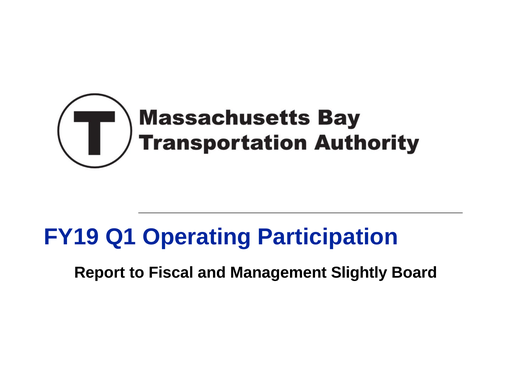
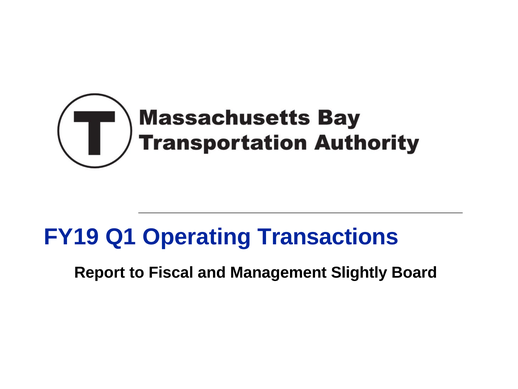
Participation: Participation -> Transactions
